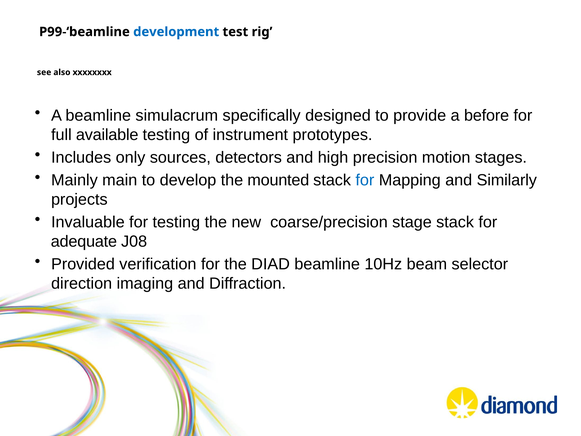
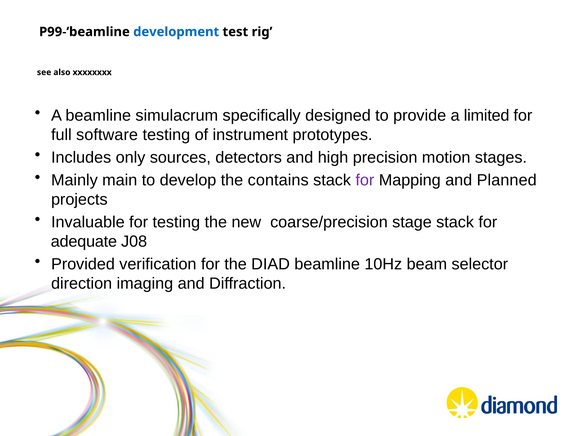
before: before -> limited
available: available -> software
mounted: mounted -> contains
for at (365, 180) colour: blue -> purple
Similarly: Similarly -> Planned
